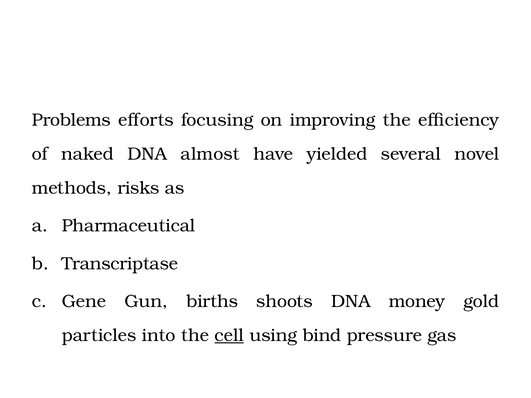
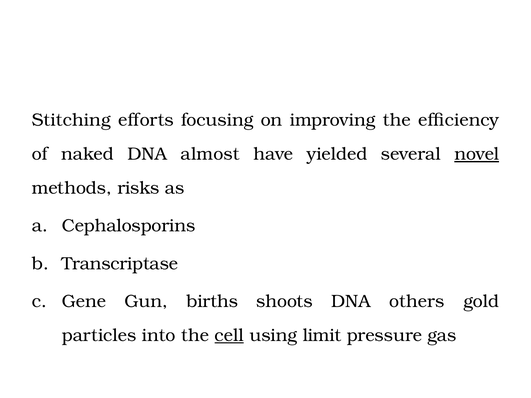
Problems: Problems -> Stitching
novel underline: none -> present
Pharmaceutical: Pharmaceutical -> Cephalosporins
money: money -> others
bind: bind -> limit
